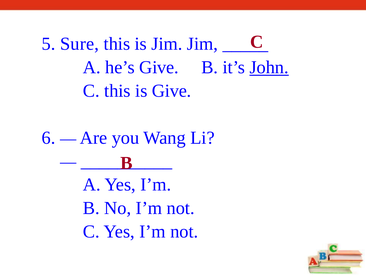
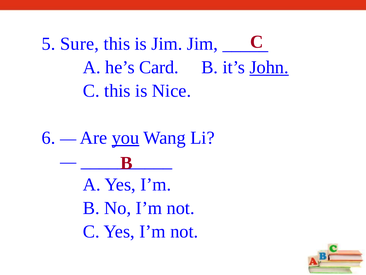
he’s Give: Give -> Card
is Give: Give -> Nice
you underline: none -> present
